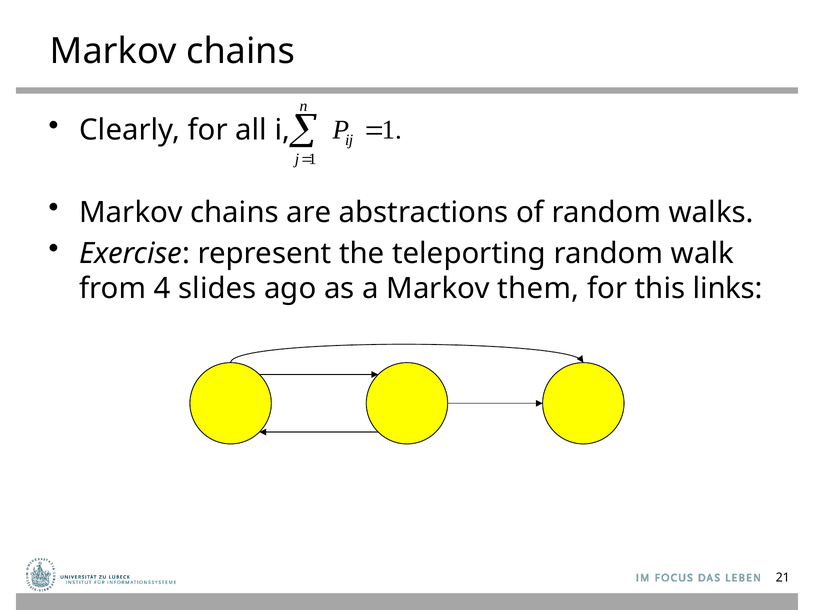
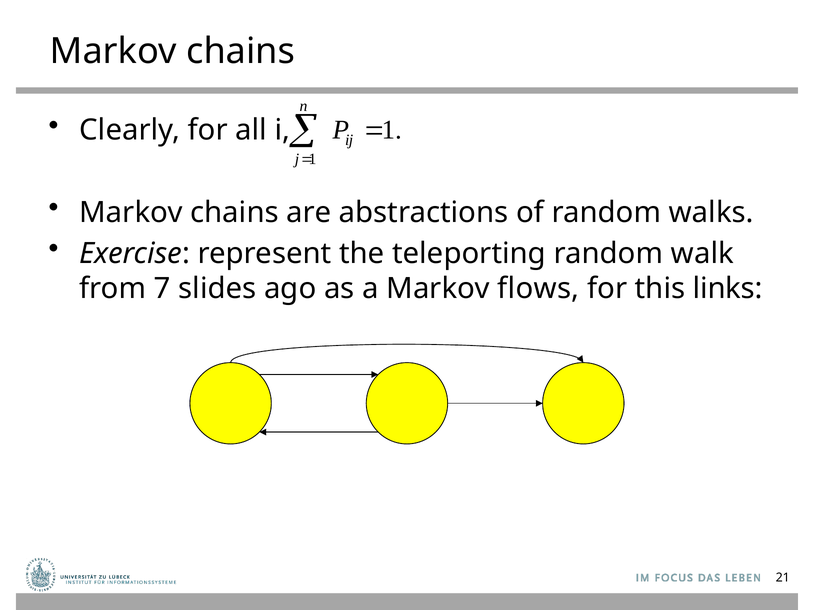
4: 4 -> 7
them: them -> flows
